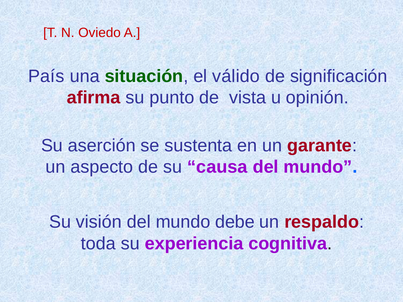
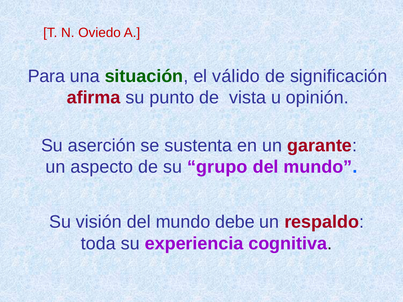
País: País -> Para
causa: causa -> grupo
